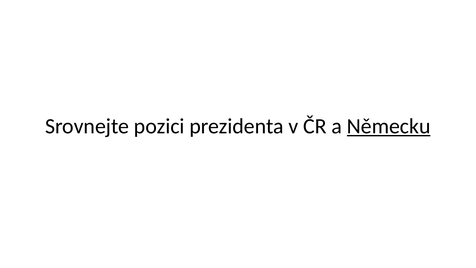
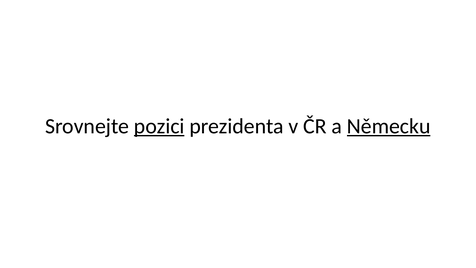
pozici underline: none -> present
